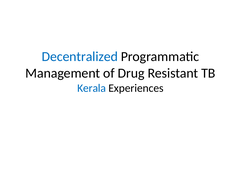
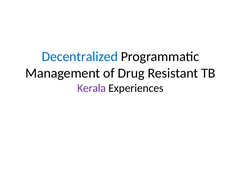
Kerala colour: blue -> purple
